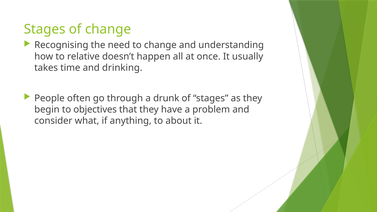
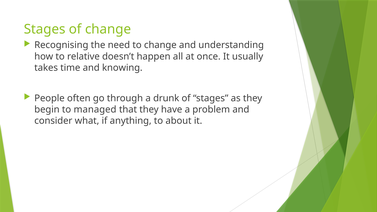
drinking: drinking -> knowing
objectives: objectives -> managed
